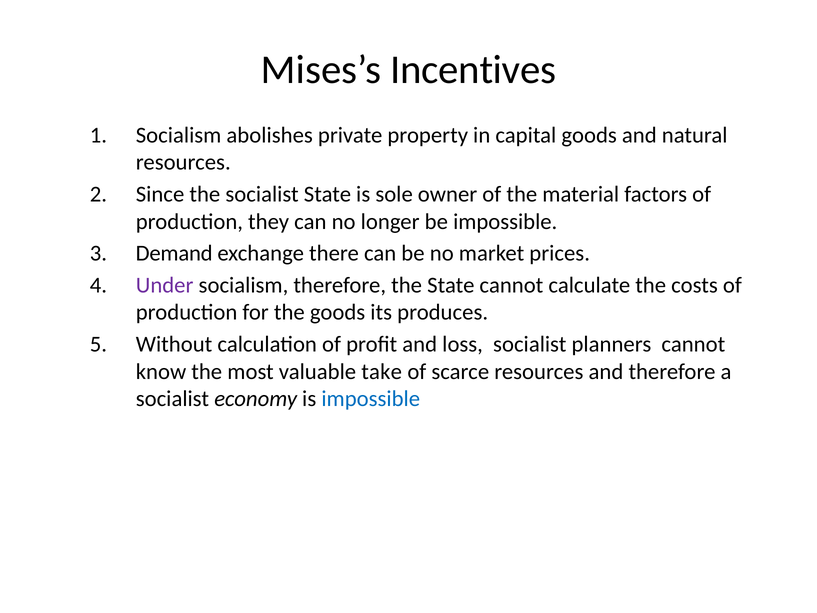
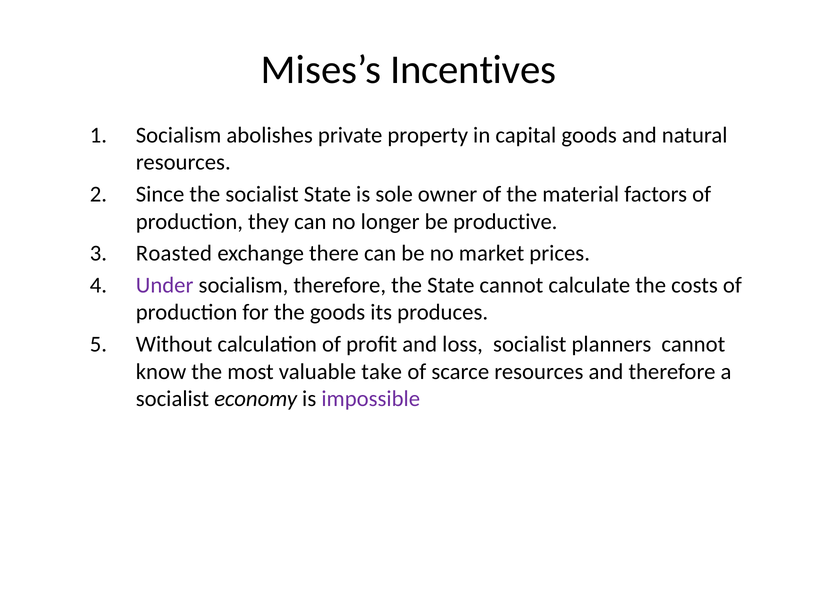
be impossible: impossible -> productive
Demand: Demand -> Roasted
impossible at (371, 399) colour: blue -> purple
